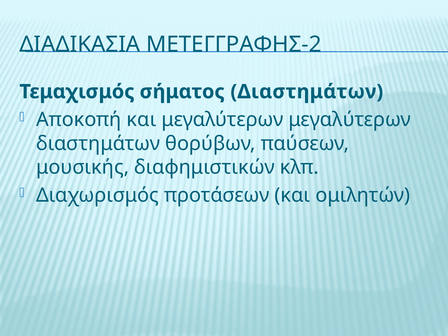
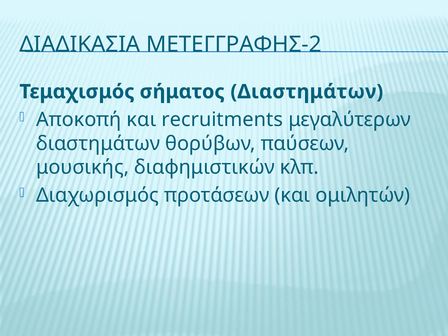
και μεγαλύτερων: μεγαλύτερων -> recruitments
